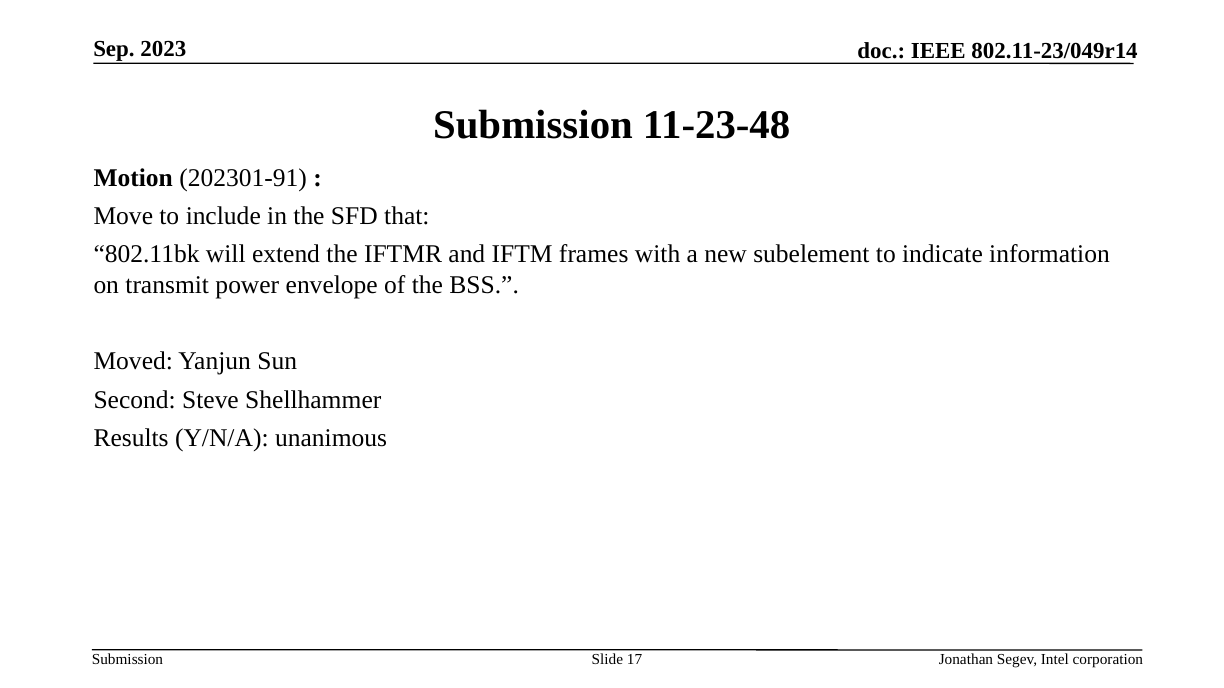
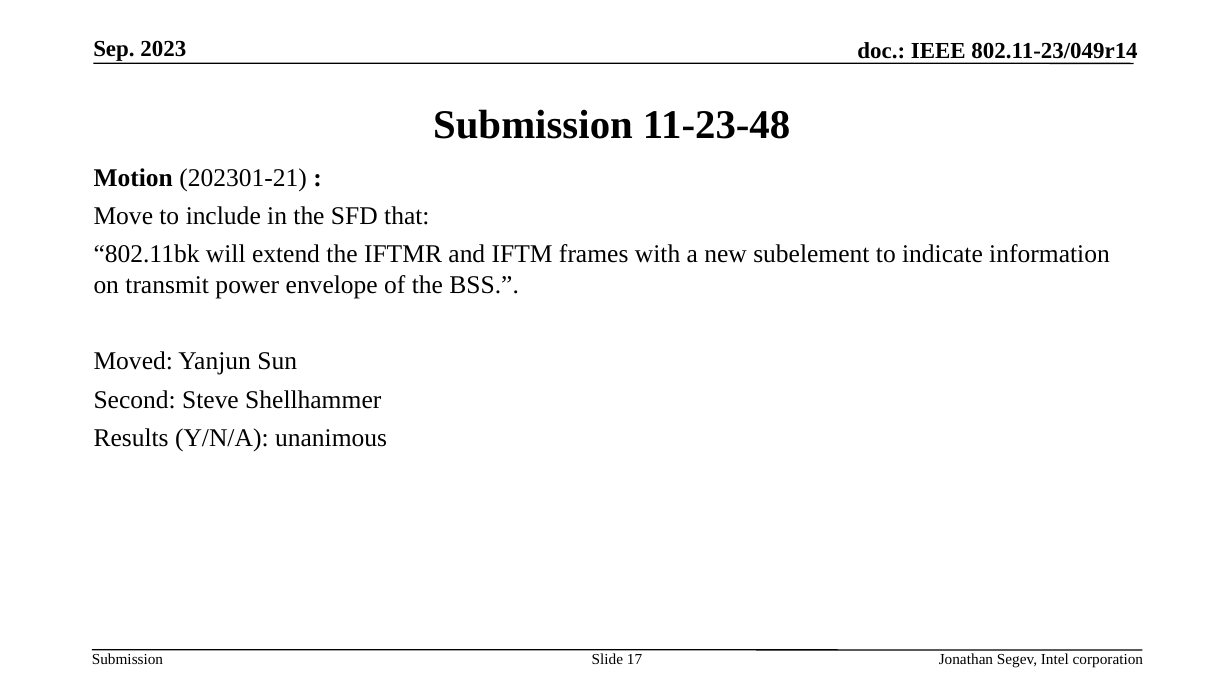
202301-91: 202301-91 -> 202301-21
